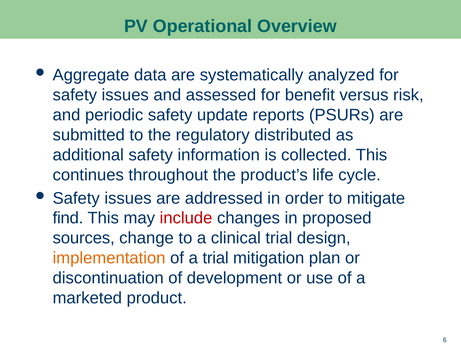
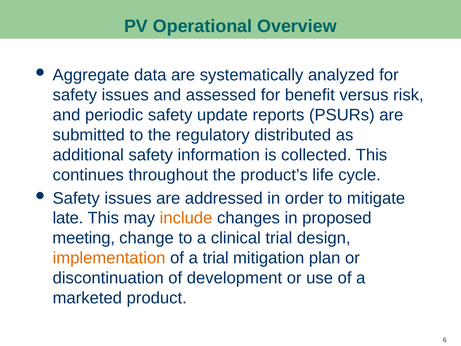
find: find -> late
include colour: red -> orange
sources: sources -> meeting
